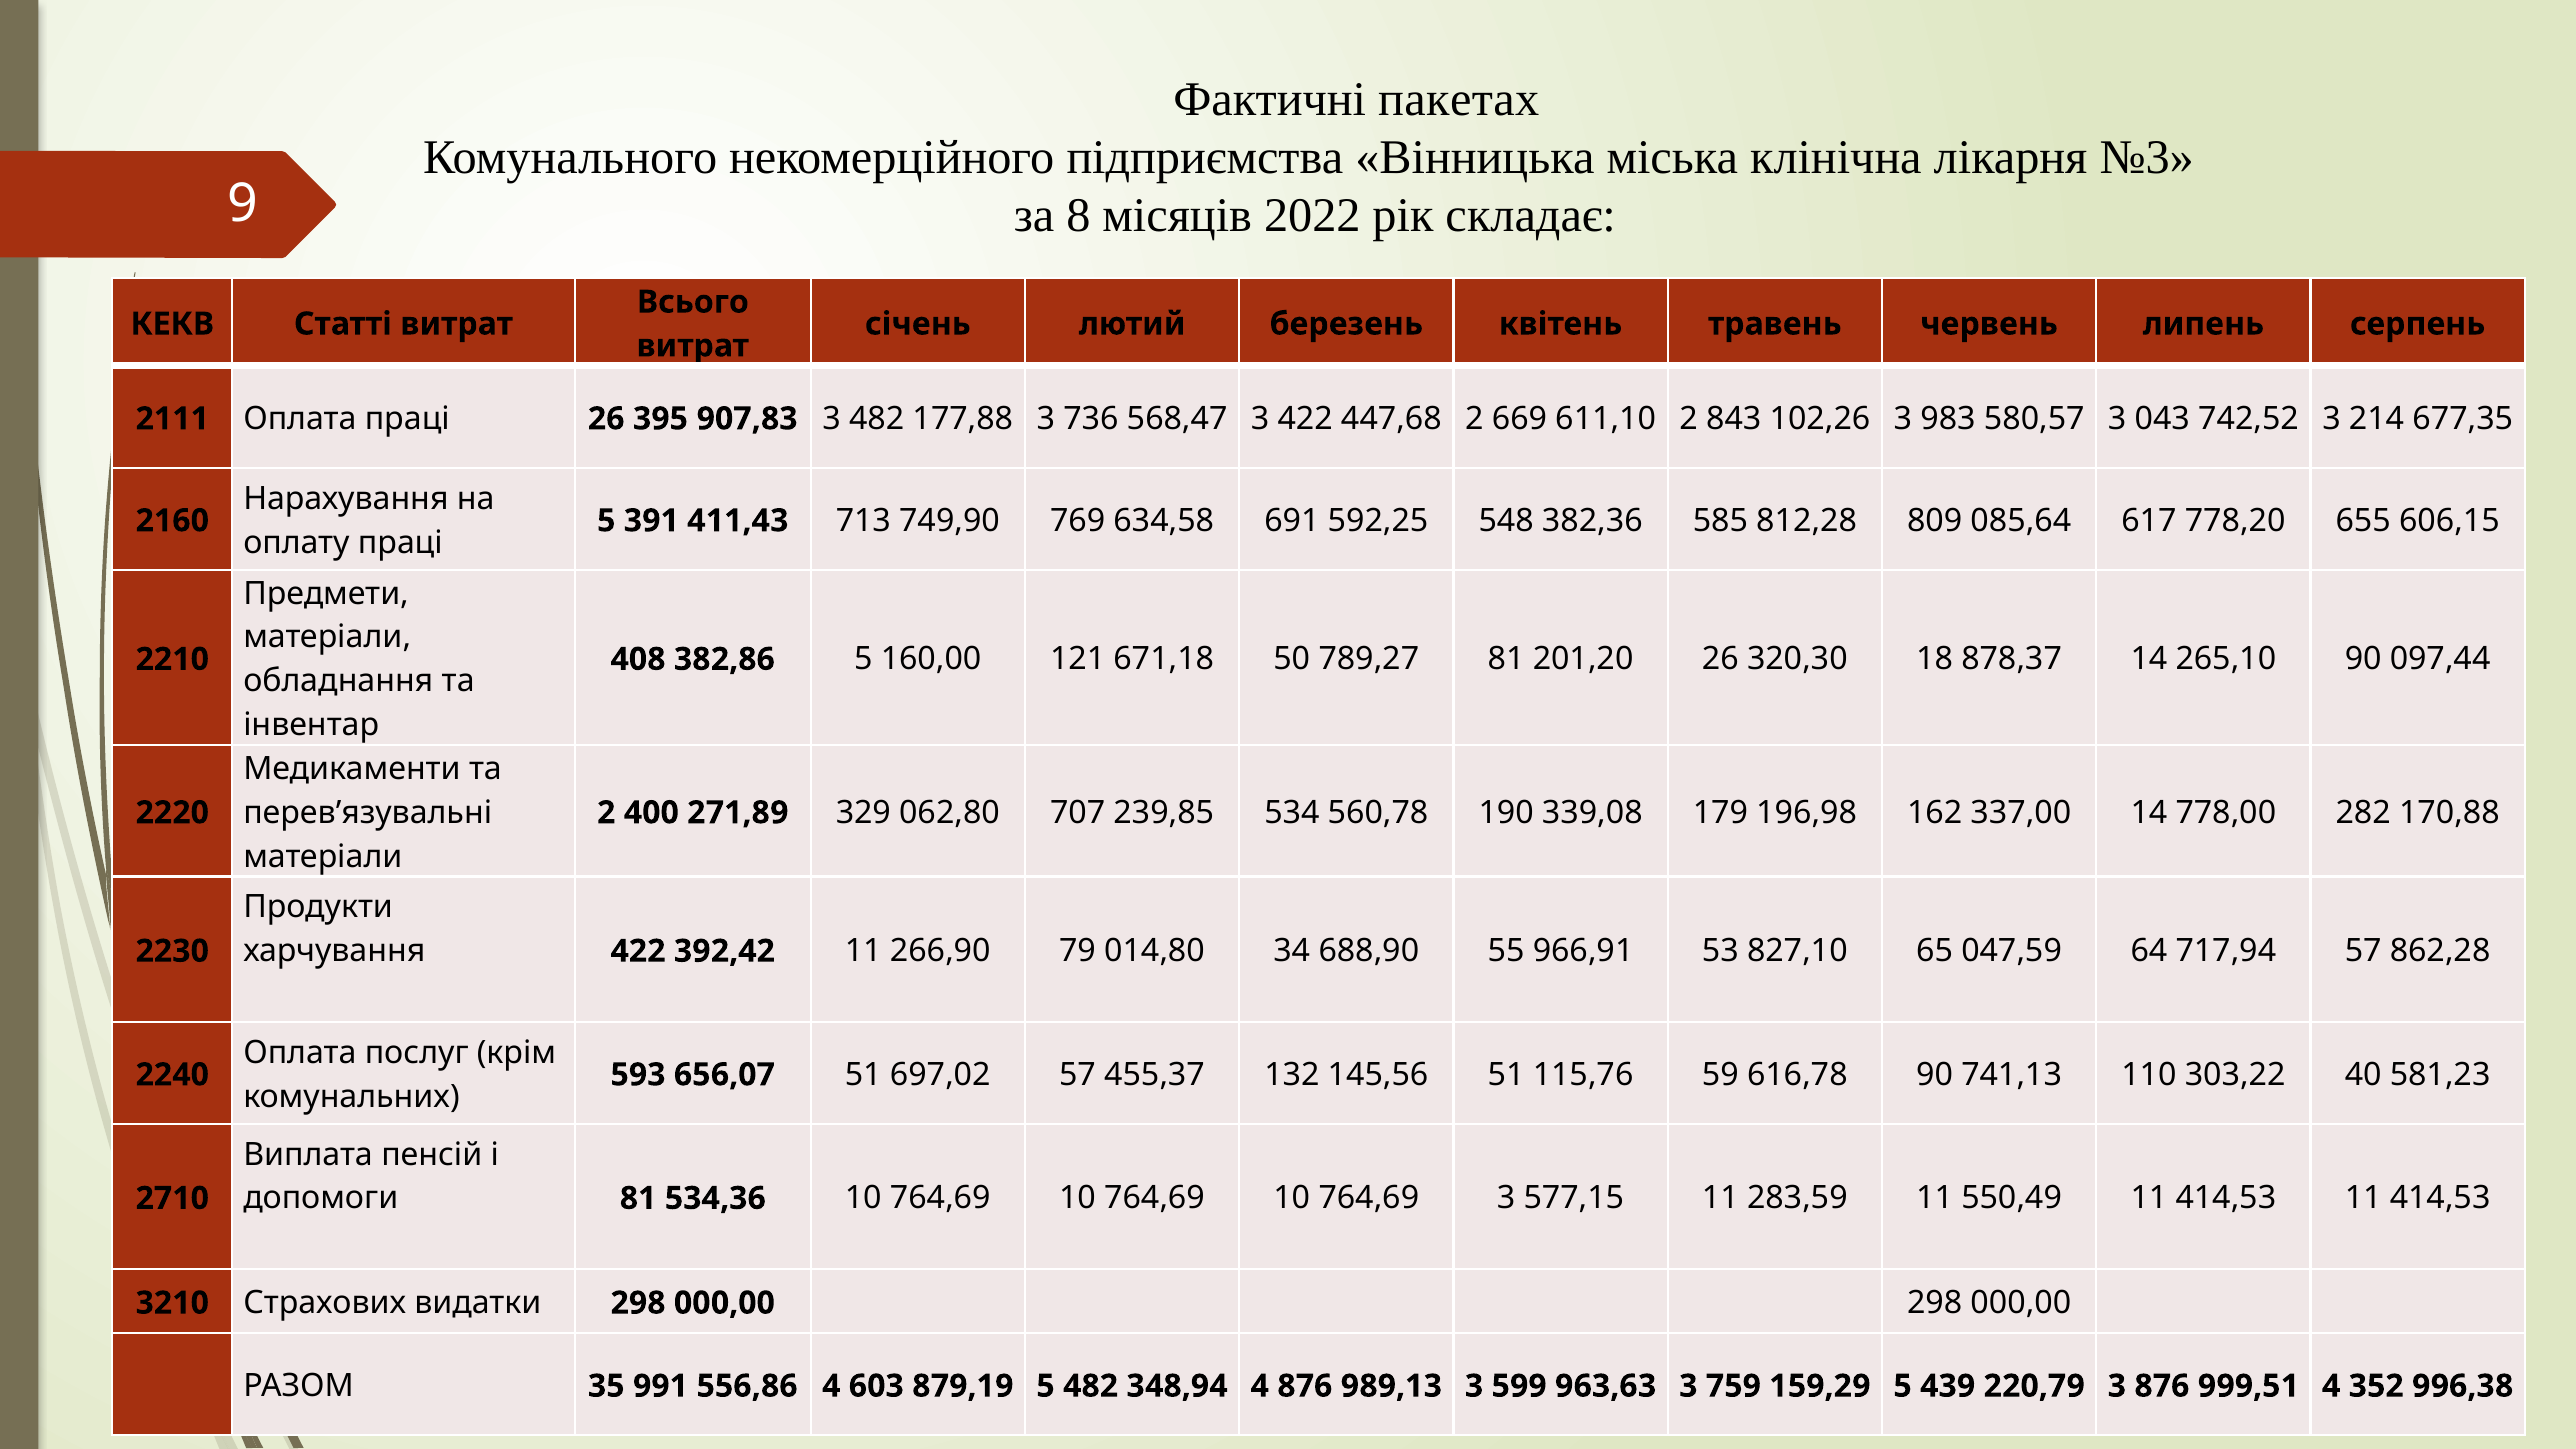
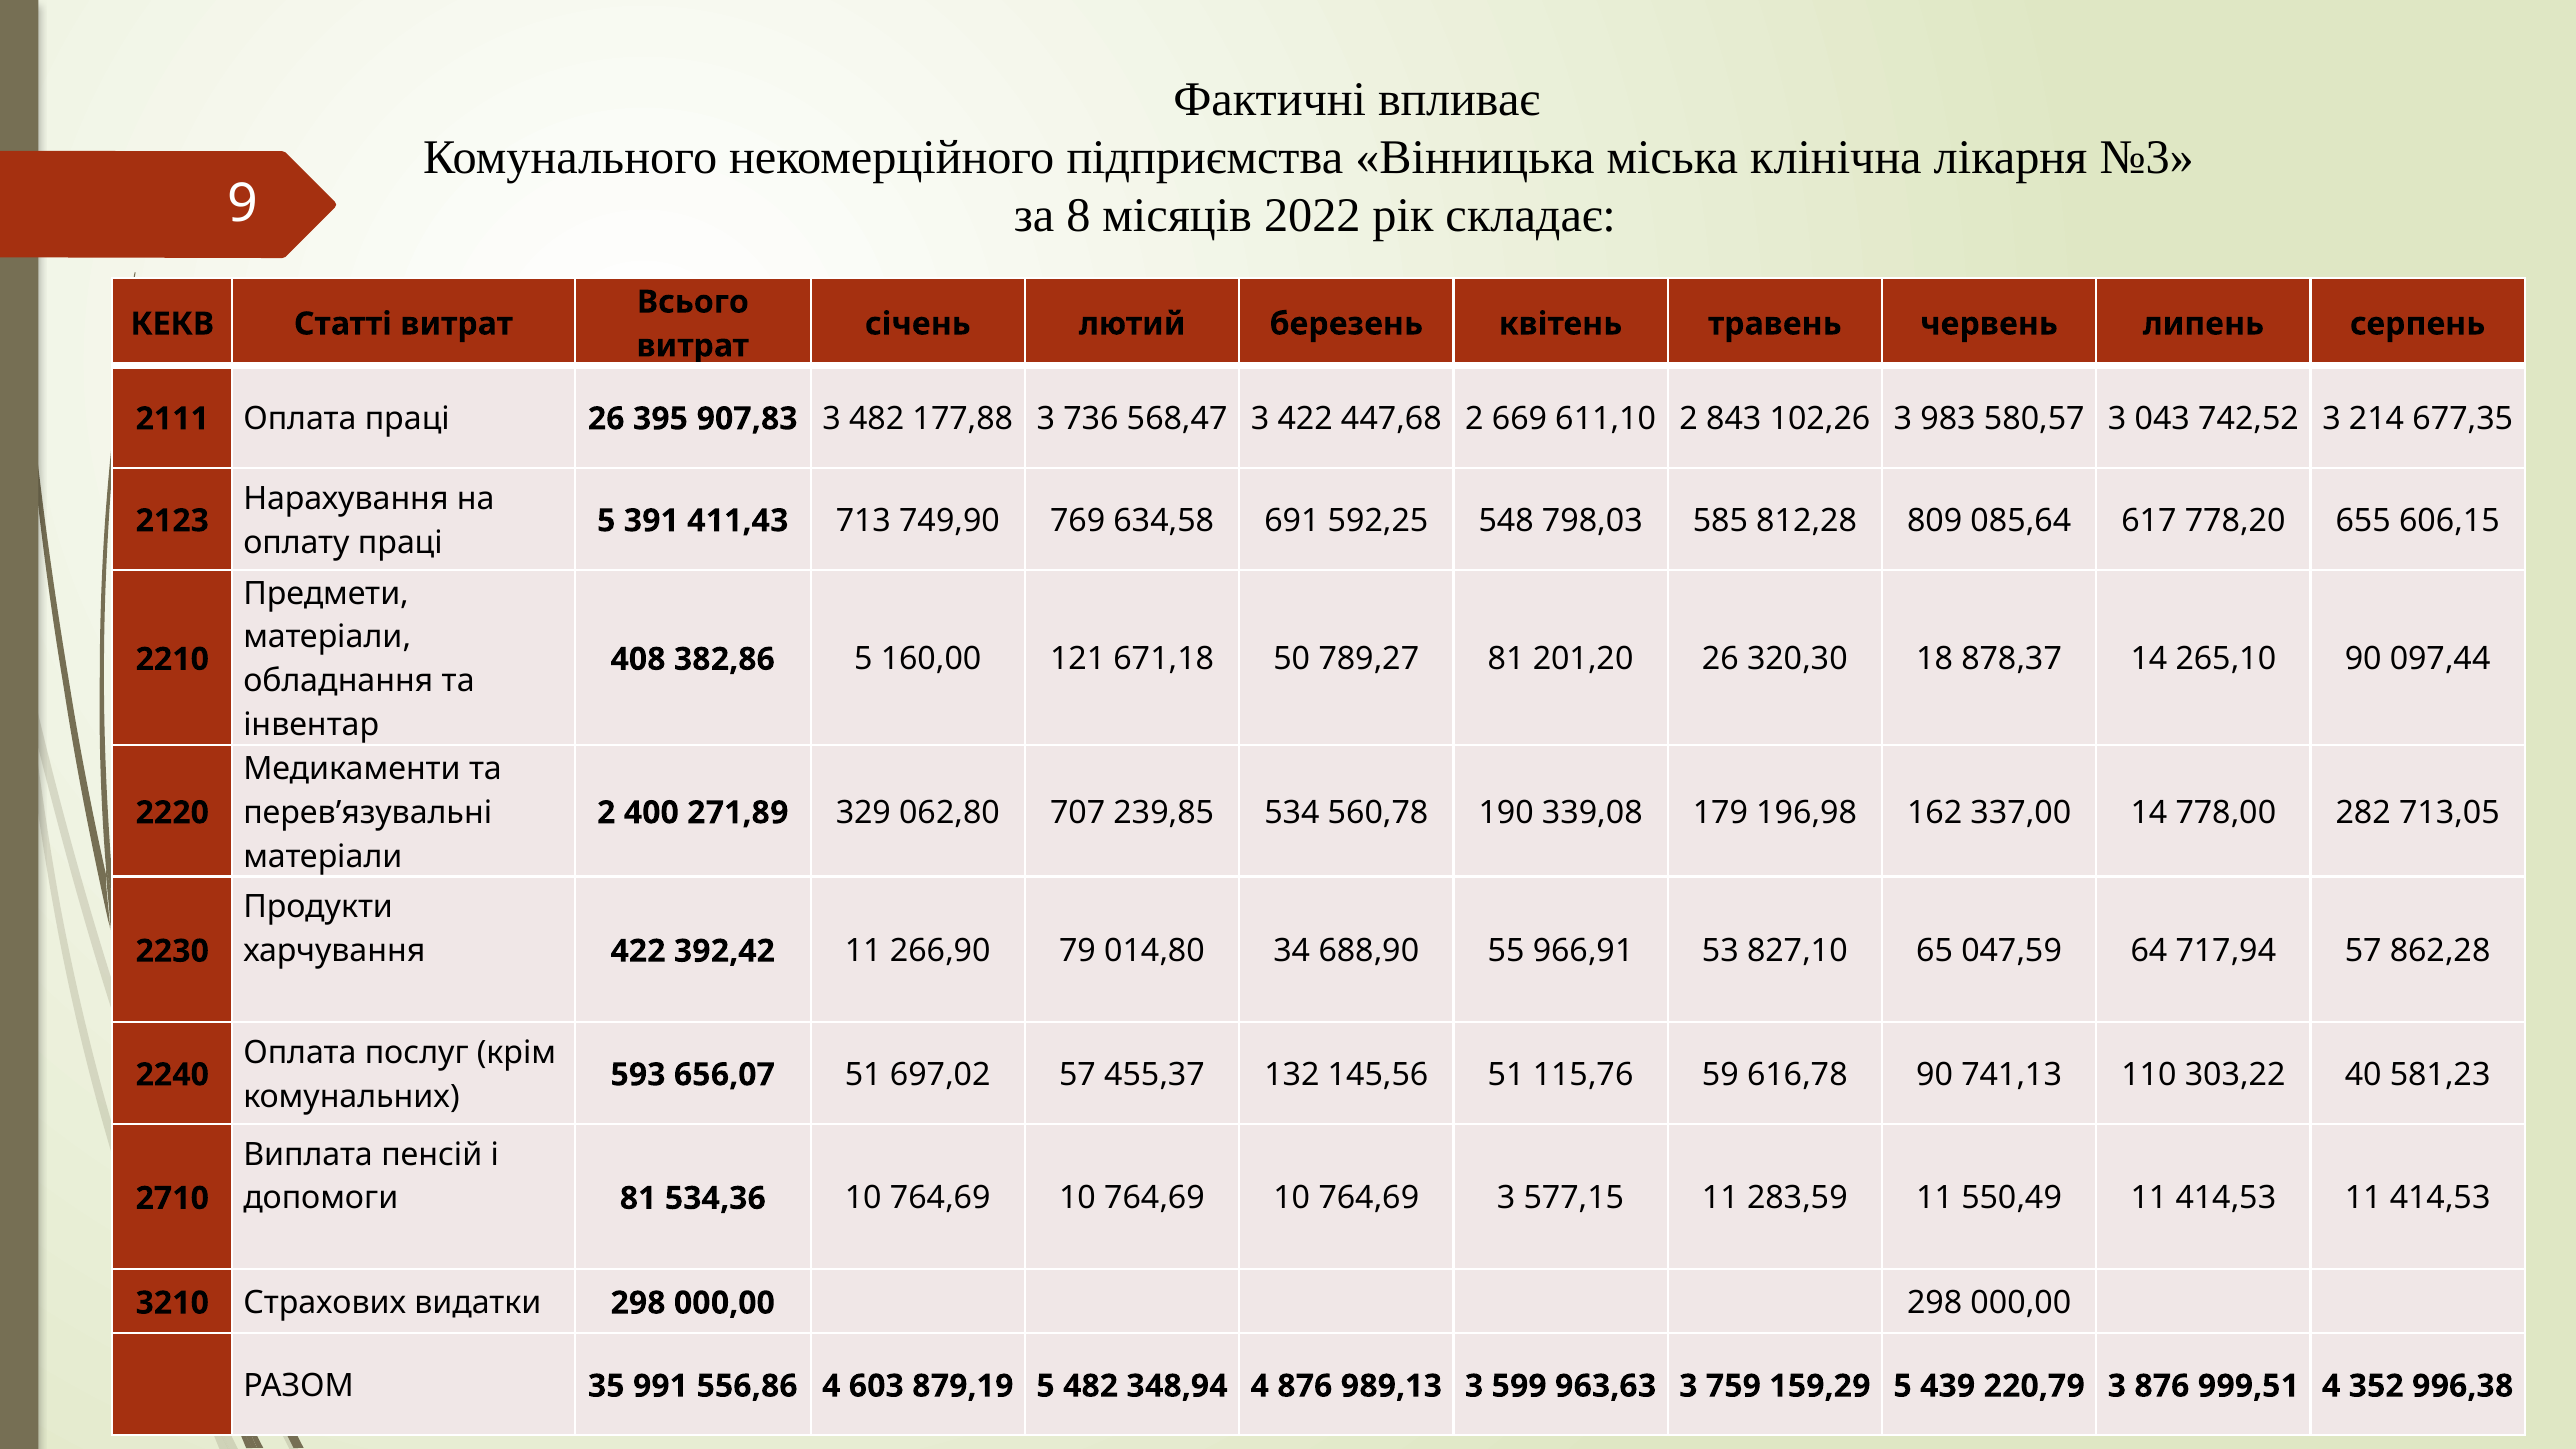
пакетах: пакетах -> впливає
2160: 2160 -> 2123
382,36: 382,36 -> 798,03
170,88: 170,88 -> 713,05
